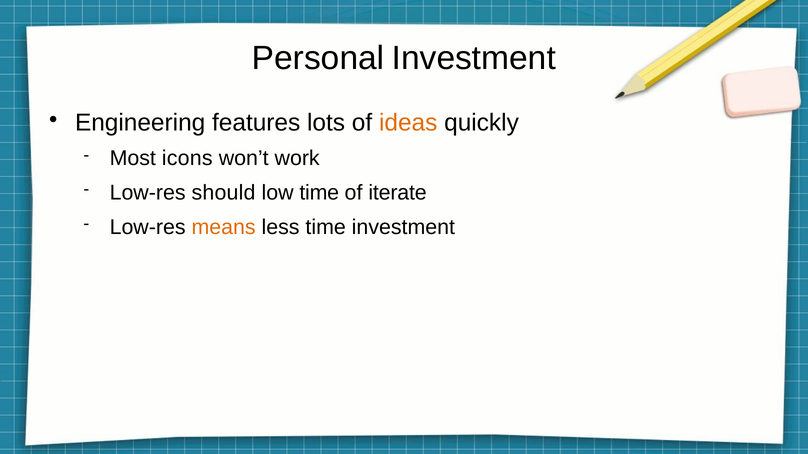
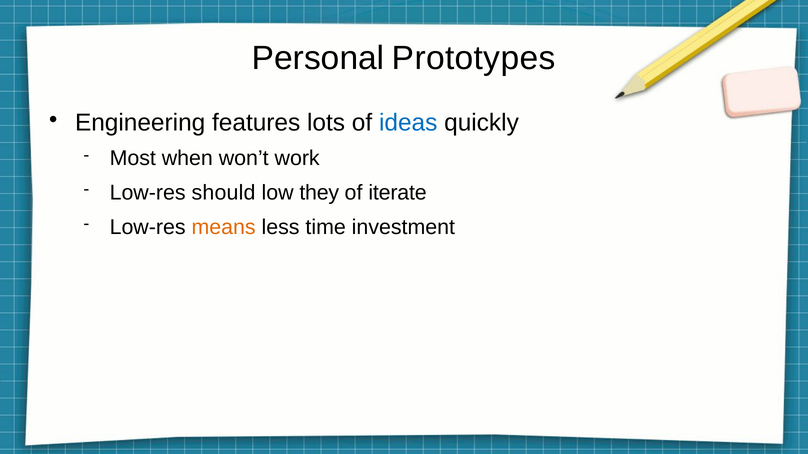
Personal Investment: Investment -> Prototypes
ideas colour: orange -> blue
icons: icons -> when
low time: time -> they
